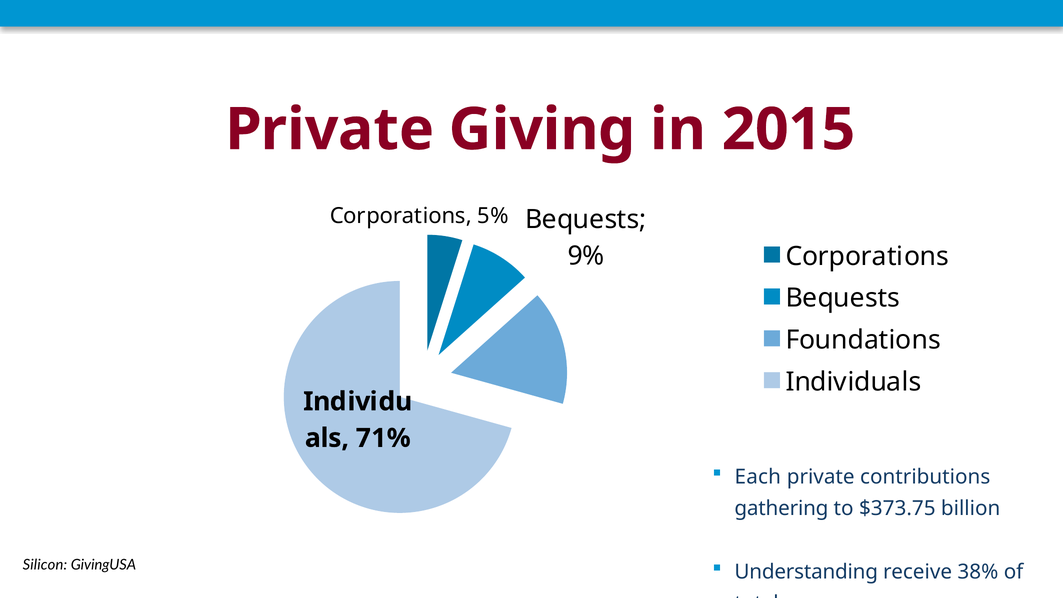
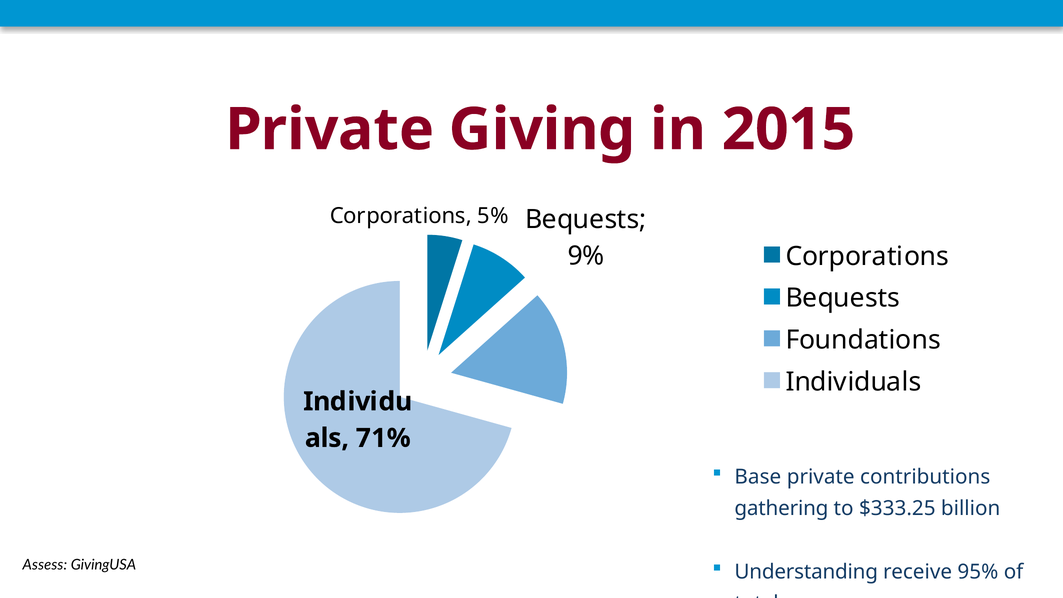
Each: Each -> Base
$373.75: $373.75 -> $333.25
Silicon: Silicon -> Assess
38%: 38% -> 95%
